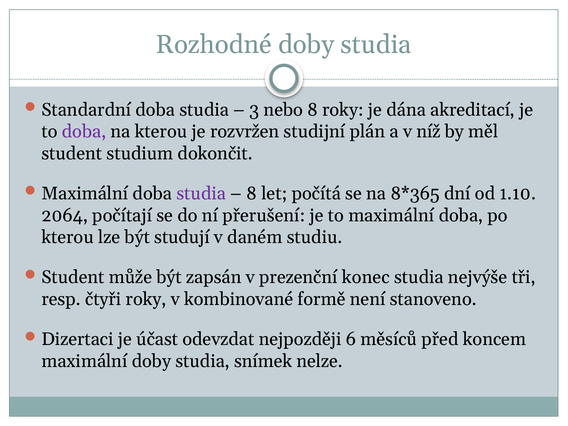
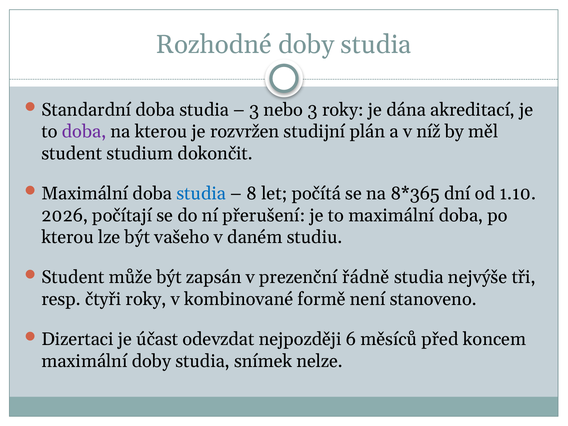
nebo 8: 8 -> 3
studia at (201, 194) colour: purple -> blue
2064: 2064 -> 2026
studují: studují -> vašeho
konec: konec -> řádně
